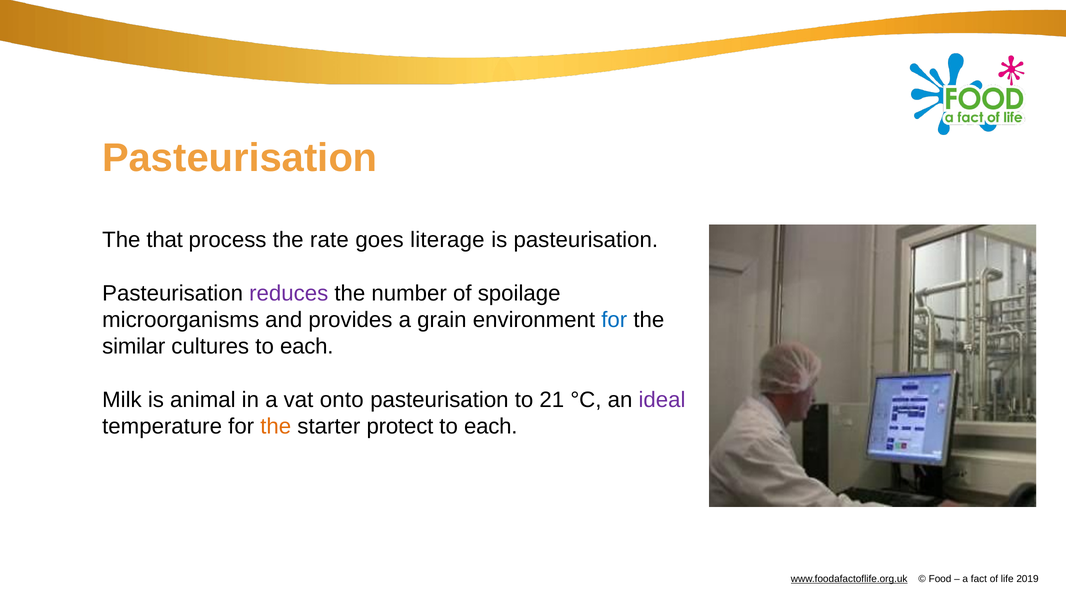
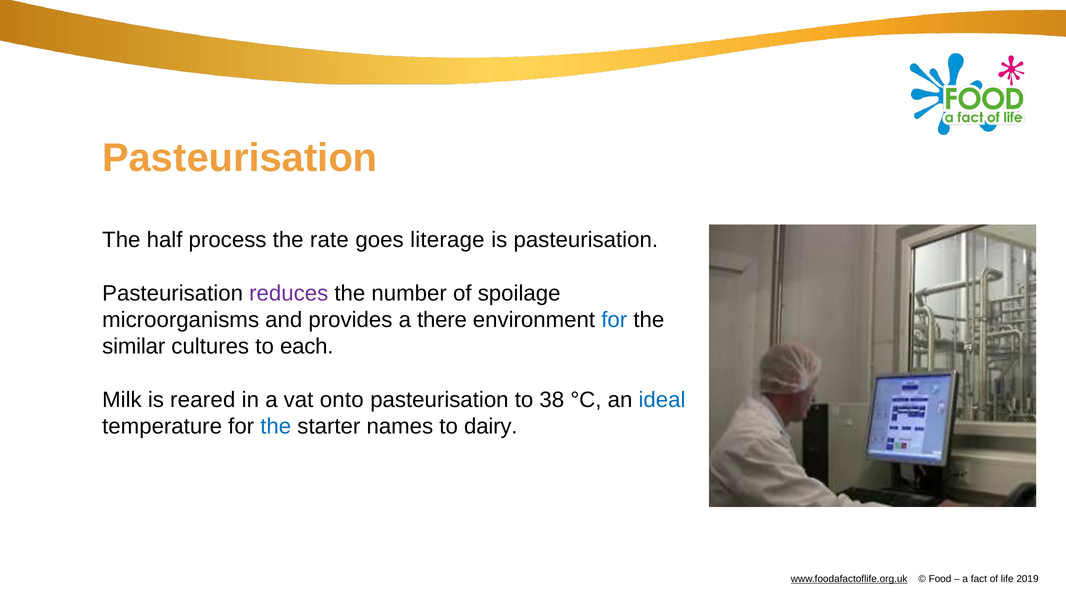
that: that -> half
grain: grain -> there
animal: animal -> reared
21: 21 -> 38
ideal colour: purple -> blue
the at (276, 426) colour: orange -> blue
protect: protect -> names
each at (491, 426): each -> dairy
